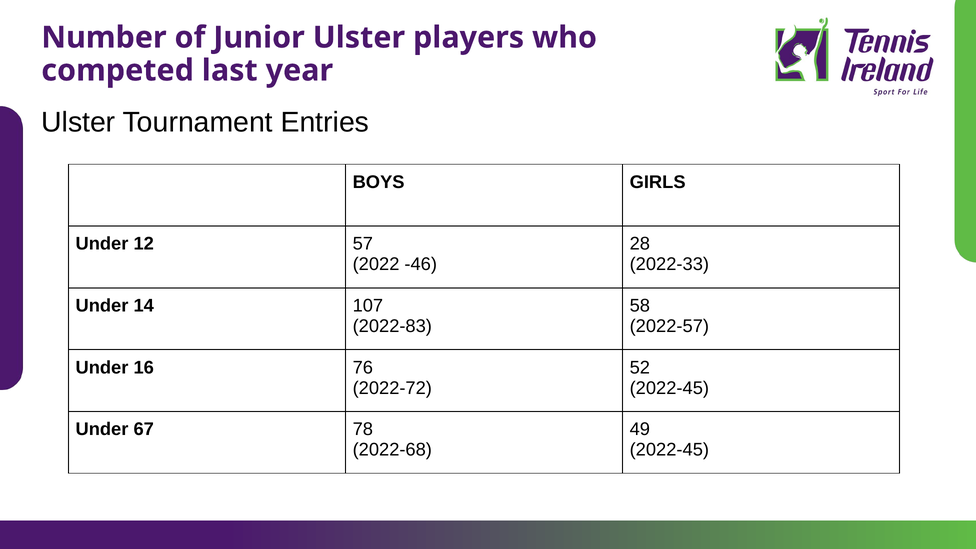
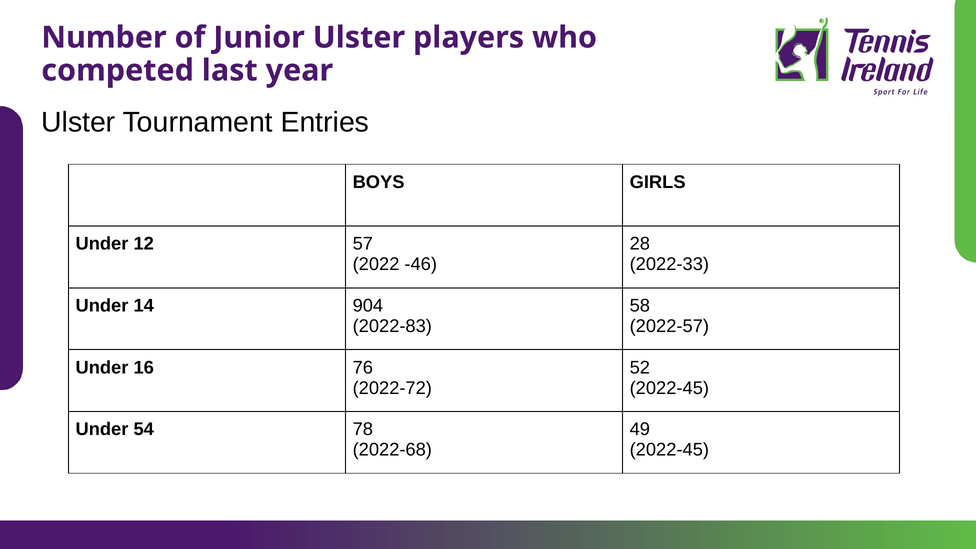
107: 107 -> 904
67: 67 -> 54
